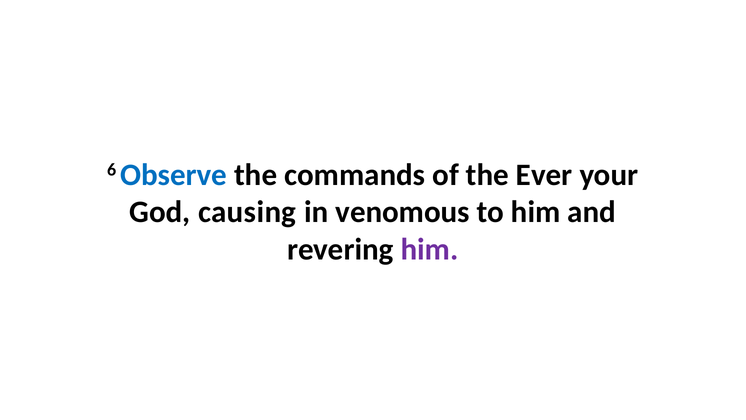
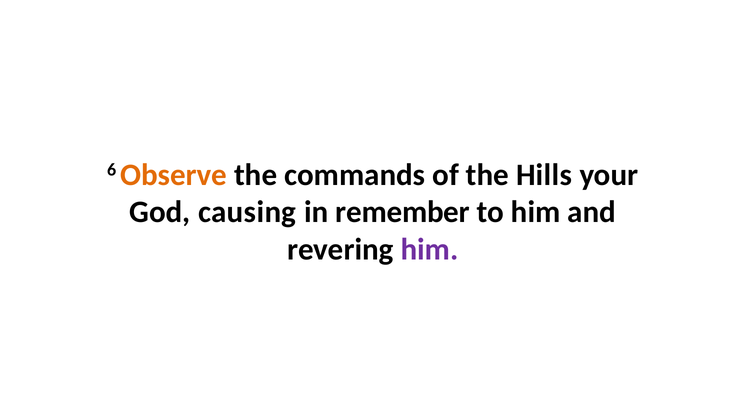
Observe colour: blue -> orange
Ever: Ever -> Hills
venomous: venomous -> remember
